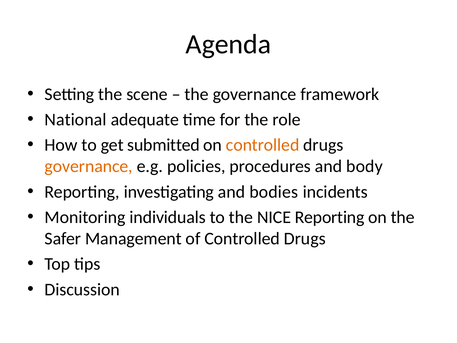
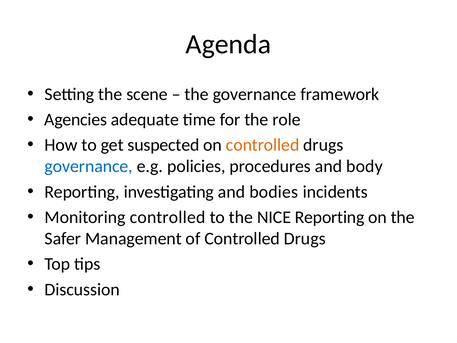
National: National -> Agencies
submitted: submitted -> suspected
governance at (89, 166) colour: orange -> blue
Monitoring individuals: individuals -> controlled
